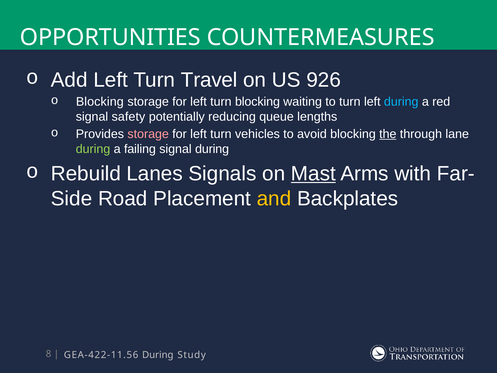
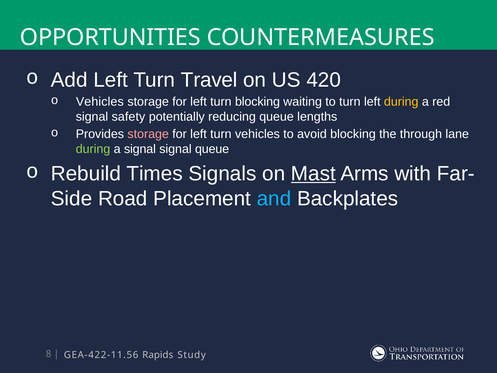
926: 926 -> 420
Blocking at (100, 102): Blocking -> Vehicles
during at (401, 102) colour: light blue -> yellow
the underline: present -> none
a failing: failing -> signal
signal during: during -> queue
Lanes: Lanes -> Times
and colour: yellow -> light blue
GEA-422-11.56 During: During -> Rapids
